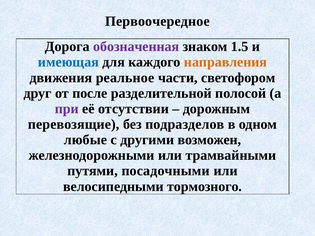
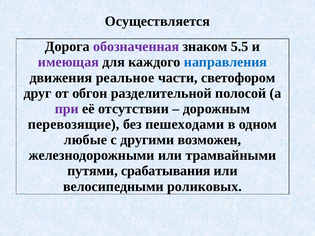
Первоочередное: Первоочередное -> Осуществляется
1.5: 1.5 -> 5.5
имеющая colour: blue -> purple
направления colour: orange -> blue
после: после -> обгон
подразделов: подразделов -> пешеходами
посадочными: посадочными -> срабатывания
тормозного: тормозного -> роликовых
